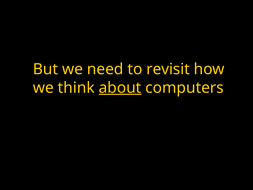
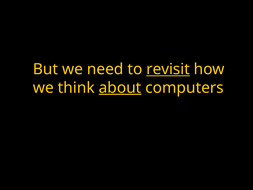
revisit underline: none -> present
